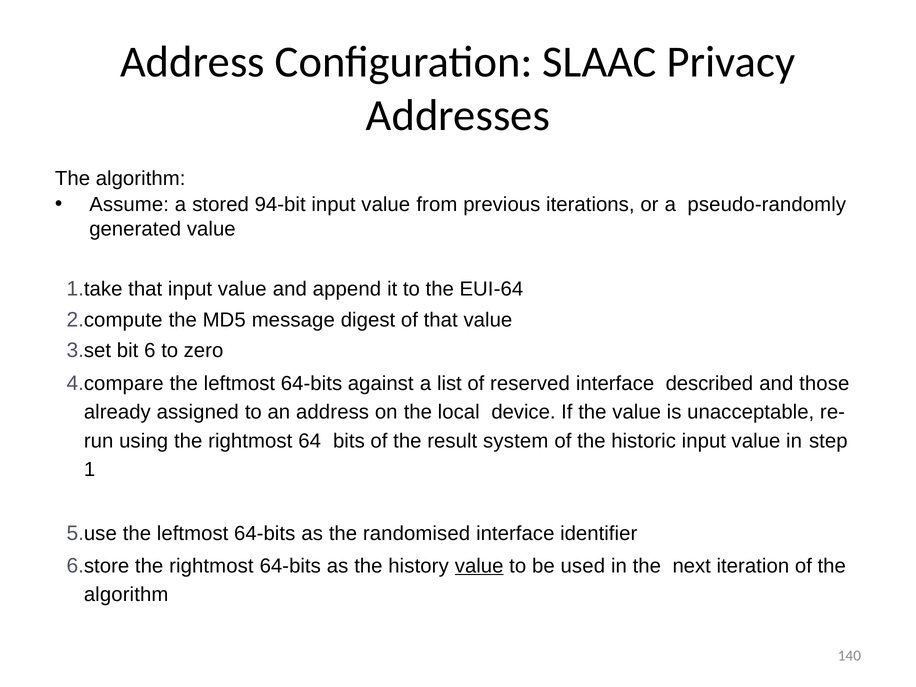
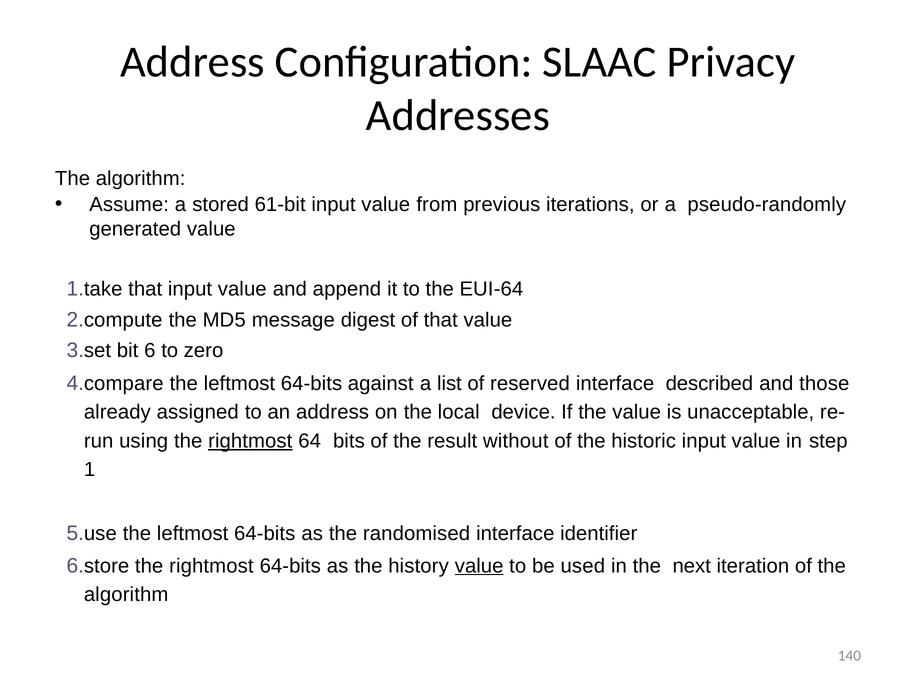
94-bit: 94-bit -> 61-bit
rightmost at (250, 441) underline: none -> present
system: system -> without
